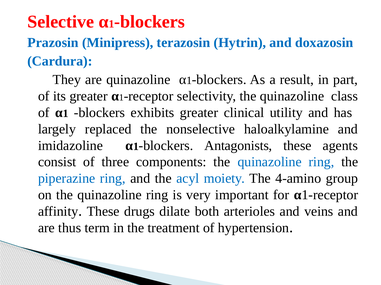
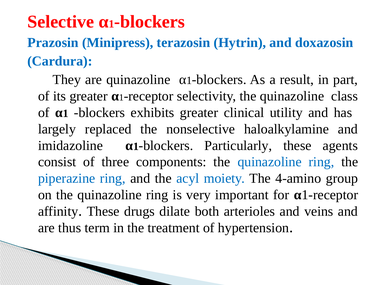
Antagonists: Antagonists -> Particularly
